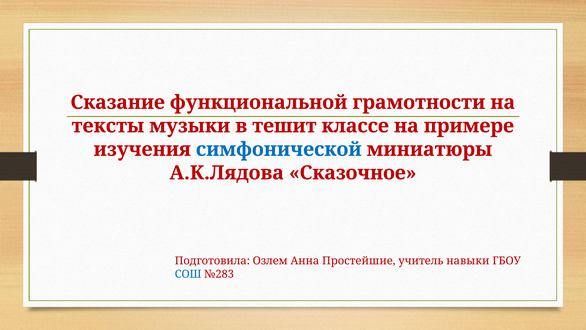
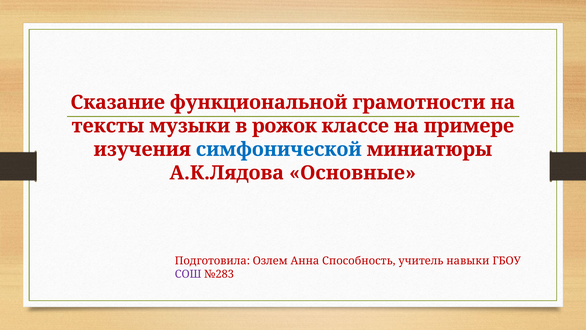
тешит: тешит -> рожок
Сказочное: Сказочное -> Основные
Простейшие: Простейшие -> Способность
СОШ colour: blue -> purple
